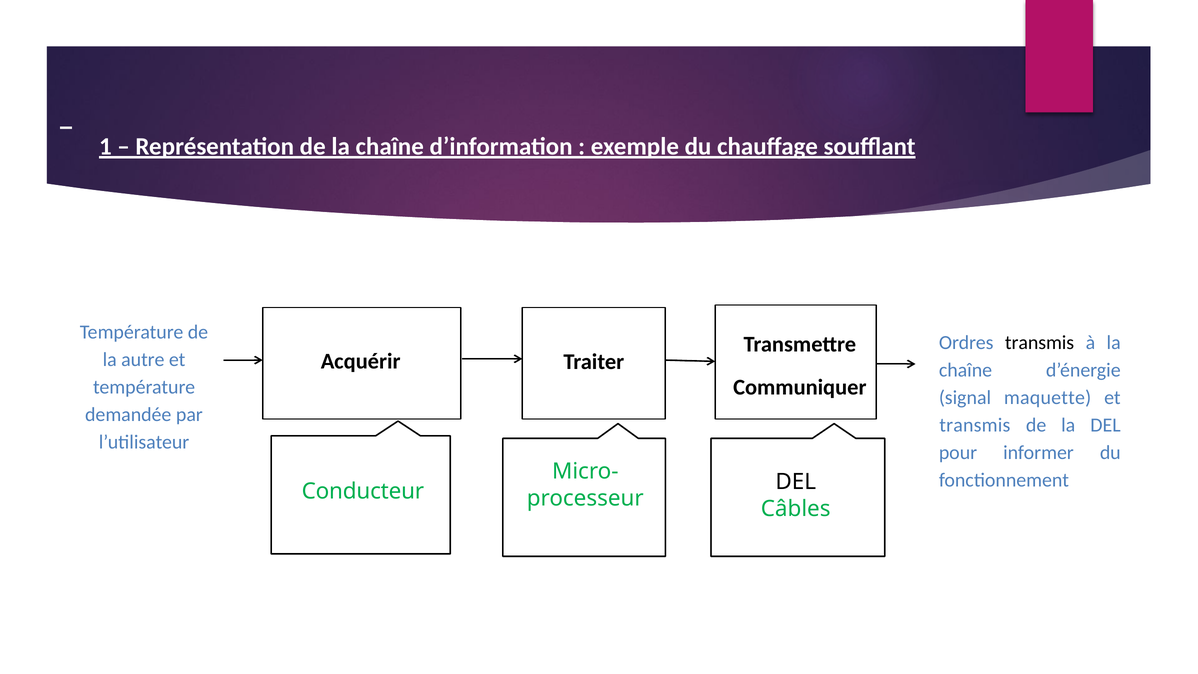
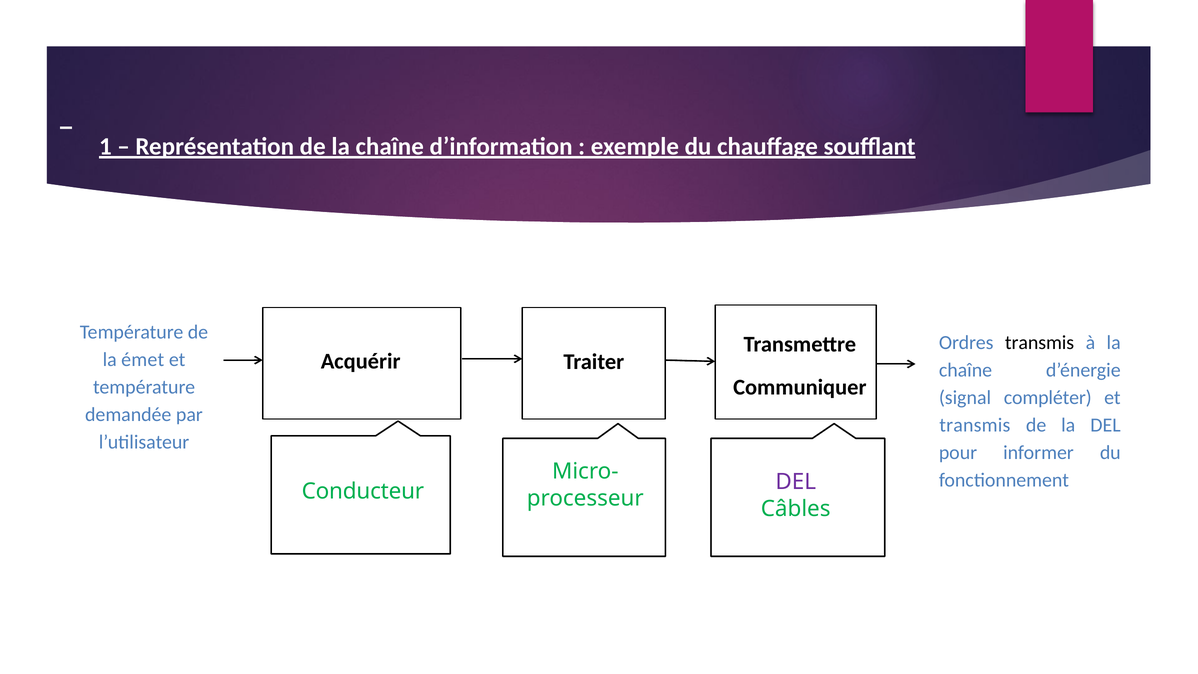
autre: autre -> émet
maquette: maquette -> compléter
DEL at (796, 482) colour: black -> purple
